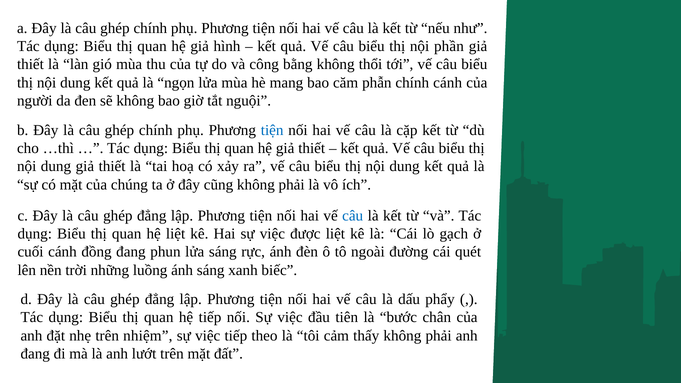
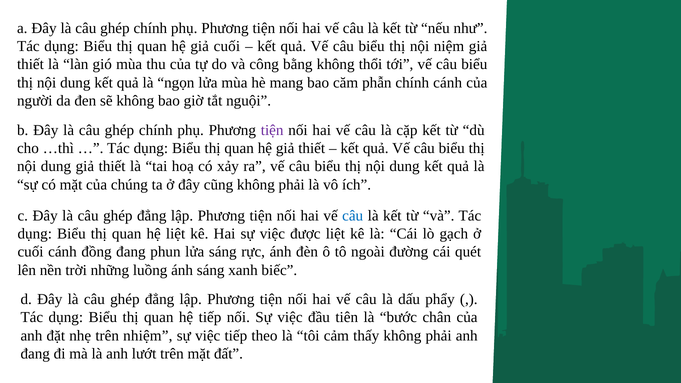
giả hình: hình -> cuối
phần: phần -> niệm
tiện at (272, 130) colour: blue -> purple
